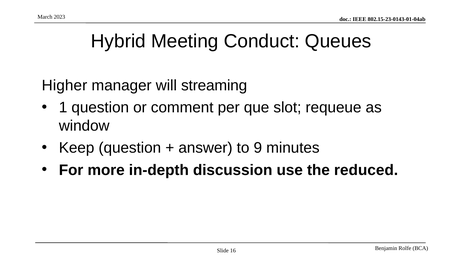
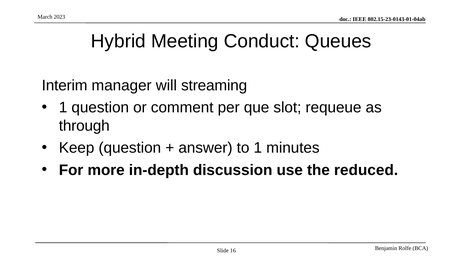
Higher: Higher -> Interim
window: window -> through
to 9: 9 -> 1
